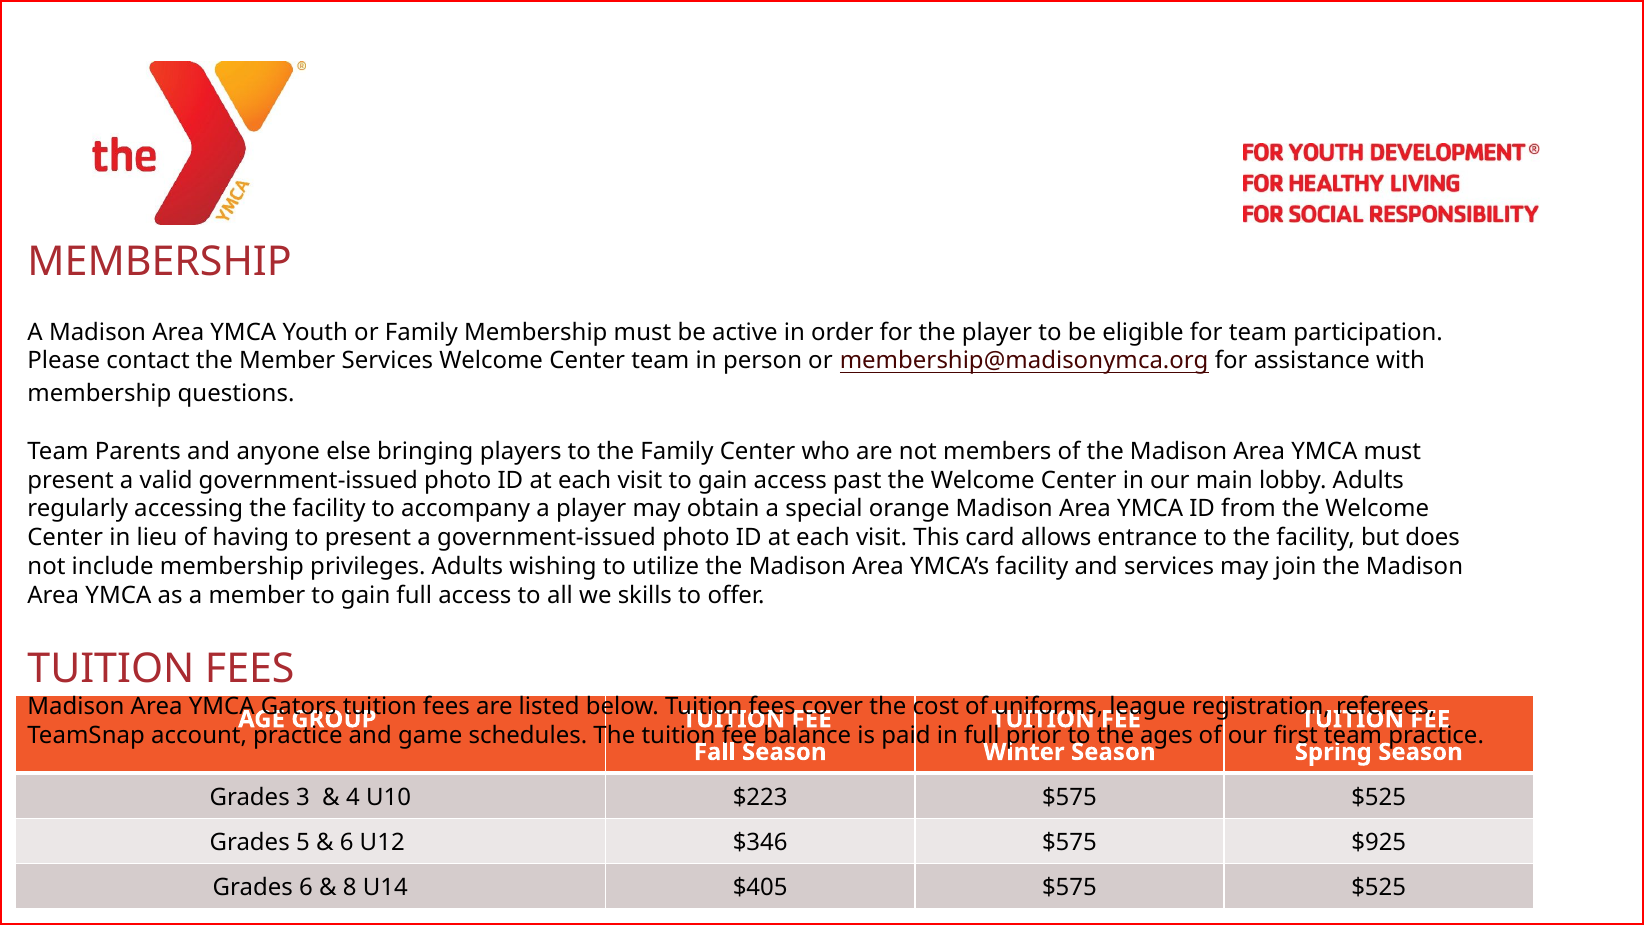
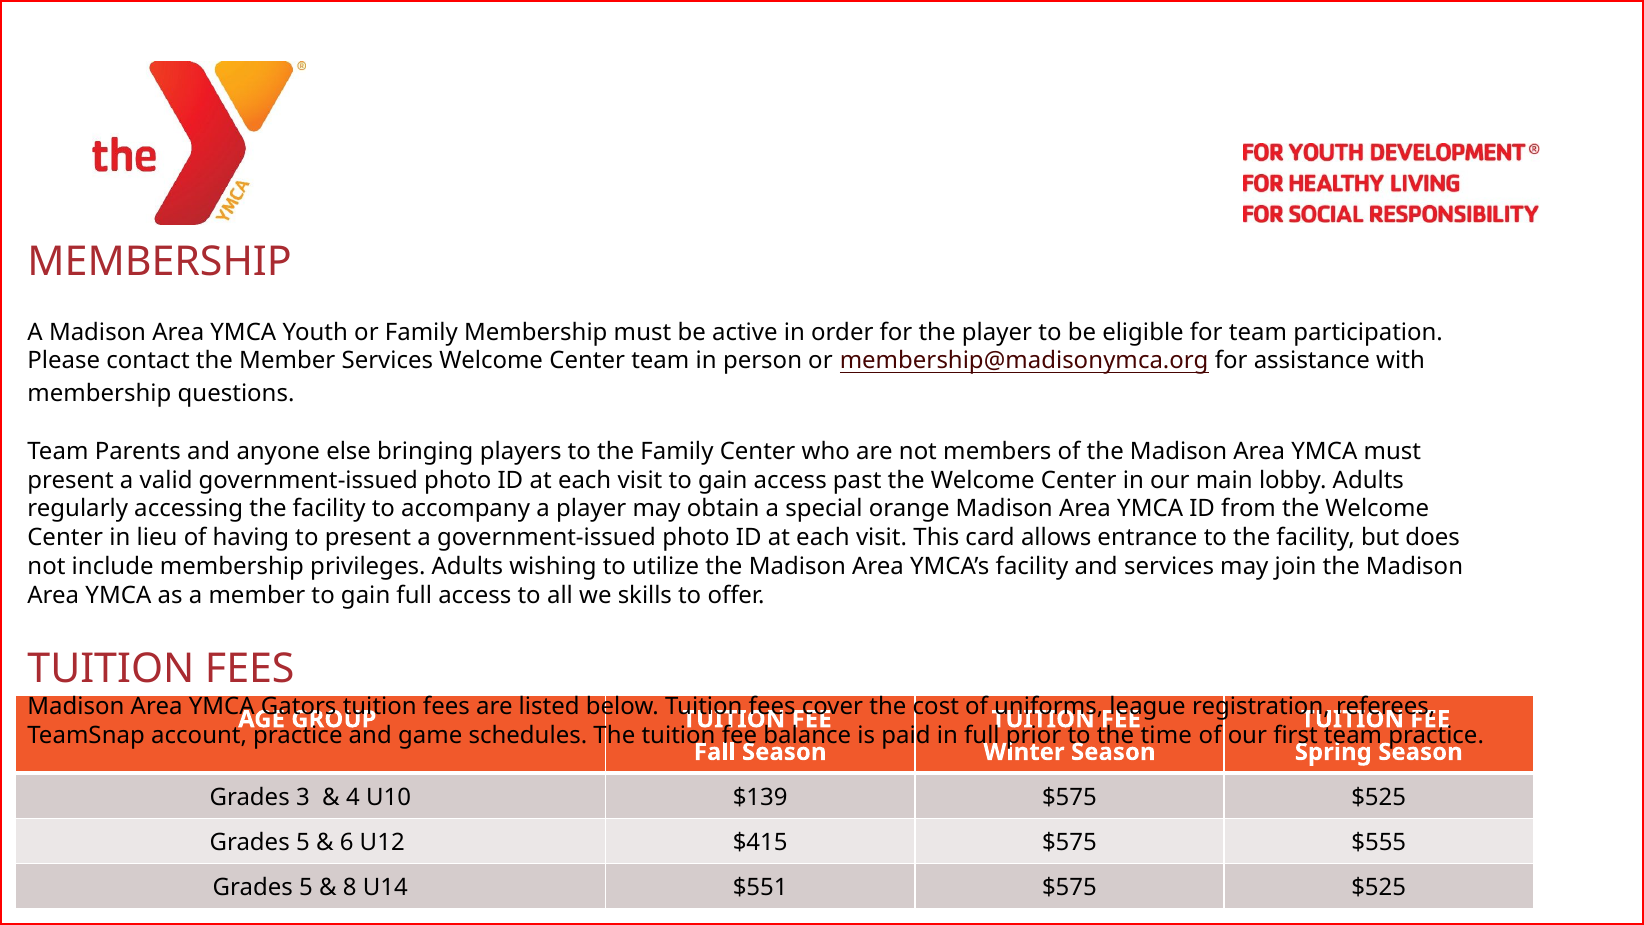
ages: ages -> time
$223: $223 -> $139
$346: $346 -> $415
$925: $925 -> $555
6 at (306, 887): 6 -> 5
$405: $405 -> $551
